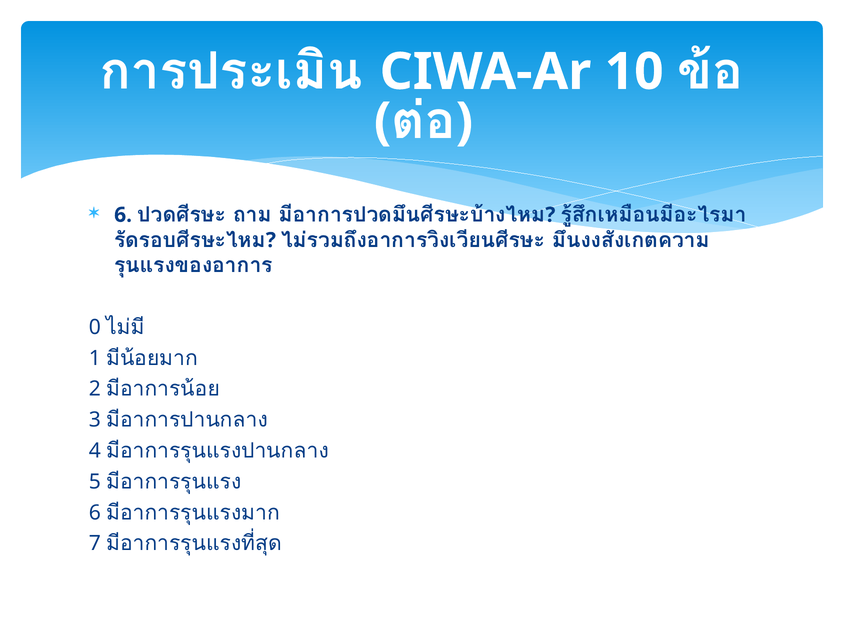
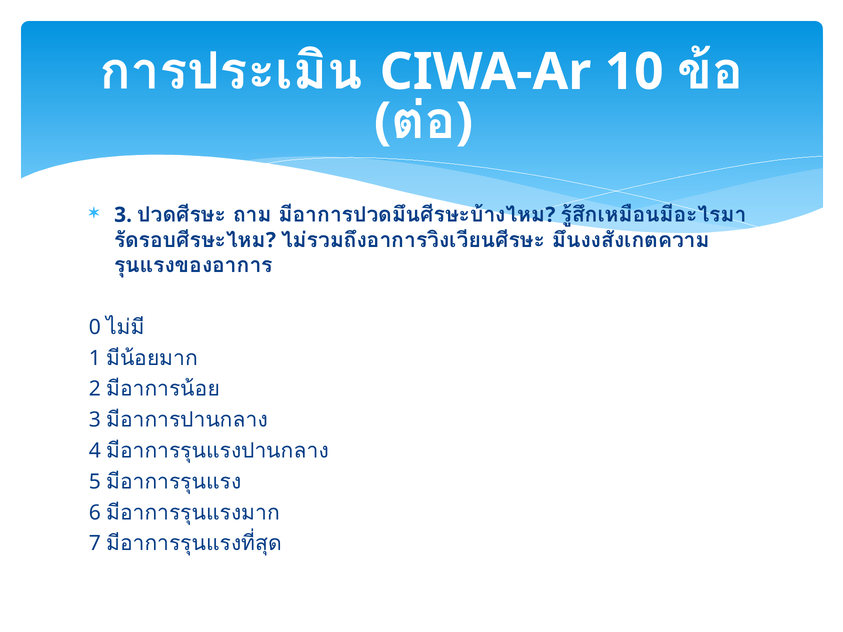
6 at (123, 215): 6 -> 3
